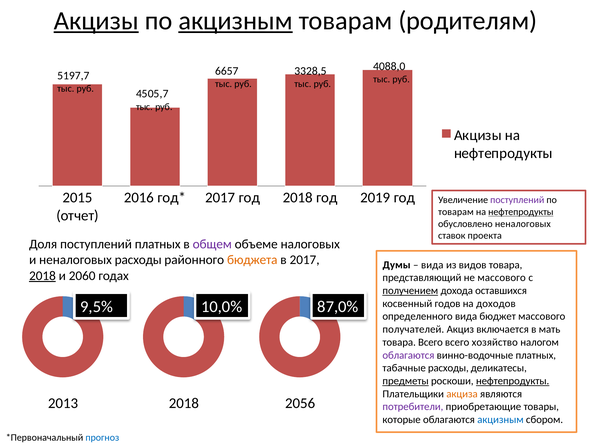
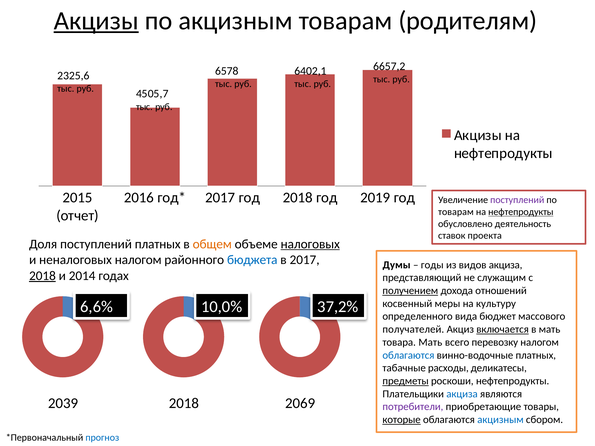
акцизным at (236, 21) underline: present -> none
4088,0: 4088,0 -> 6657,2
6657: 6657 -> 6578
3328,5: 3328,5 -> 6402,1
5197,7: 5197,7 -> 2325,6
обусловлено неналоговых: неналоговых -> деятельность
общем colour: purple -> orange
налоговых underline: none -> present
неналоговых расходы: расходы -> налогом
бюджета colour: orange -> blue
вида at (432, 265): вида -> годы
видов товара: товара -> акциза
2060: 2060 -> 2014
не массового: массового -> служащим
оставшихся: оставшихся -> отношений
годов: годов -> меры
доходов: доходов -> культуру
9,5%: 9,5% -> 6,6%
87,0%: 87,0% -> 37,2%
включается underline: none -> present
товара Всего: Всего -> Мать
хозяйство: хозяйство -> перевозку
облагаются at (408, 355) colour: purple -> blue
нефтепродукты at (513, 381) underline: present -> none
акциза at (462, 394) colour: orange -> blue
2013: 2013 -> 2039
2056: 2056 -> 2069
которые underline: none -> present
